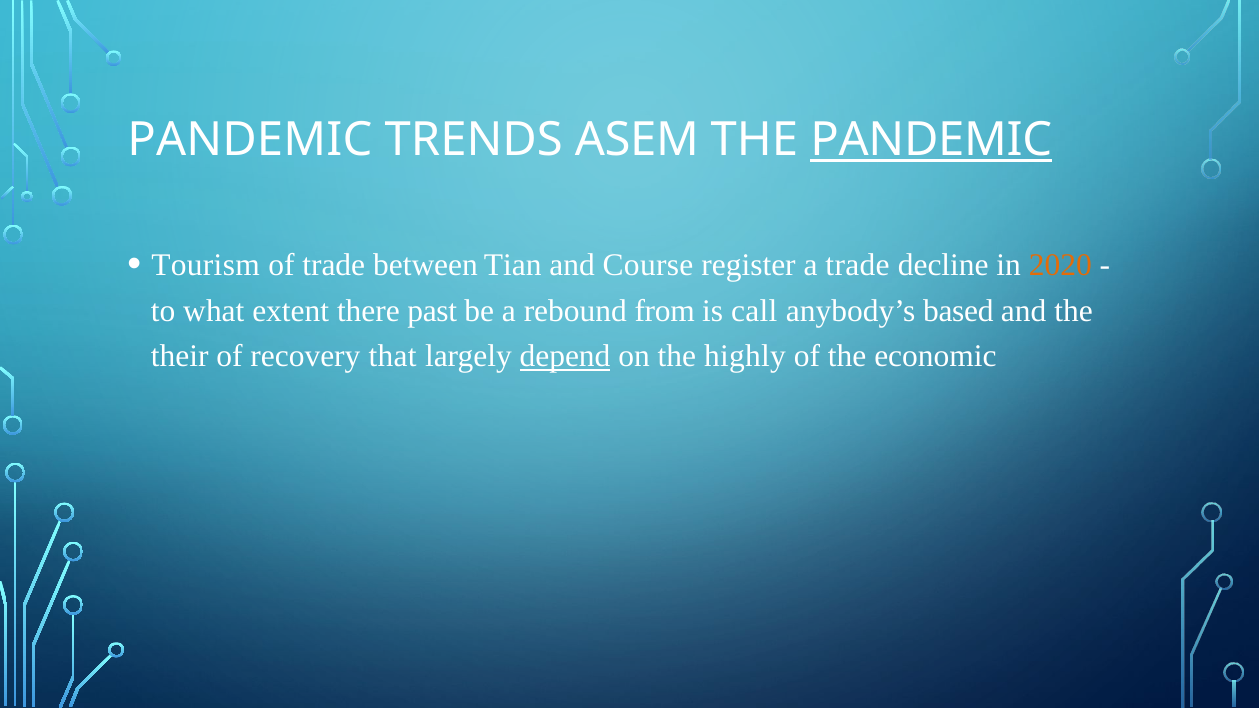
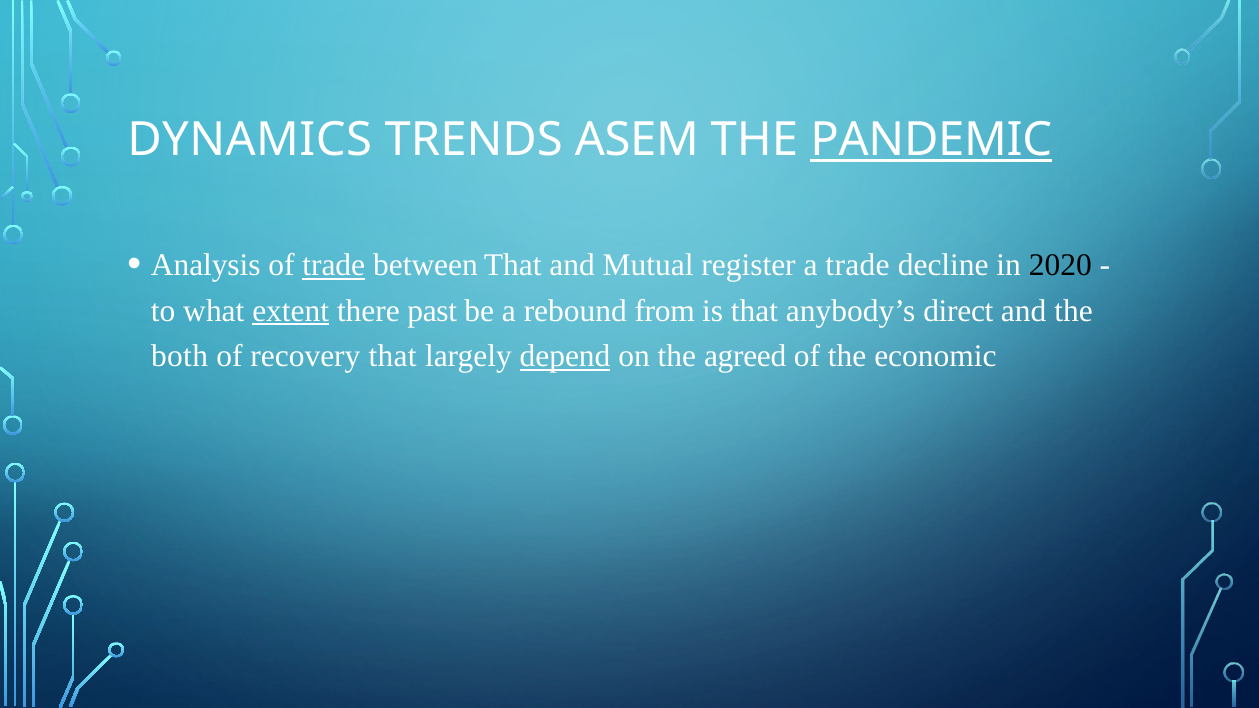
PANDEMIC at (250, 140): PANDEMIC -> DYNAMICS
Tourism: Tourism -> Analysis
trade at (334, 266) underline: none -> present
between Tian: Tian -> That
Course: Course -> Mutual
2020 colour: orange -> black
extent underline: none -> present
is call: call -> that
based: based -> direct
their: their -> both
highly: highly -> agreed
